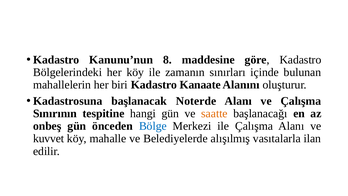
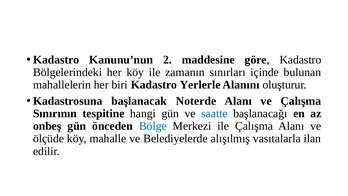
8: 8 -> 2
Kanaate: Kanaate -> Yerlerle
saatte colour: orange -> blue
kuvvet: kuvvet -> ölçüde
